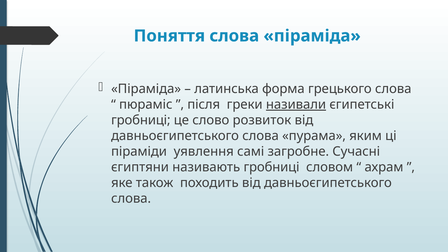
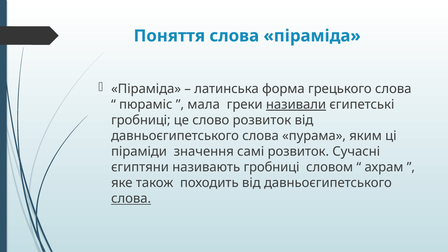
після: після -> мала
уявлення: уявлення -> значення
самі загробне: загробне -> розвиток
слова at (131, 199) underline: none -> present
